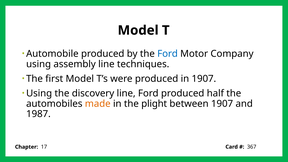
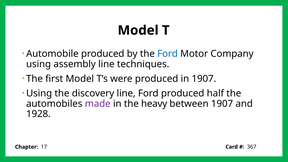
made colour: orange -> purple
plight: plight -> heavy
1987: 1987 -> 1928
